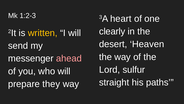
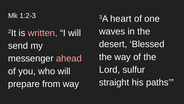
clearly: clearly -> waves
written colour: yellow -> pink
Heaven: Heaven -> Blessed
they: they -> from
